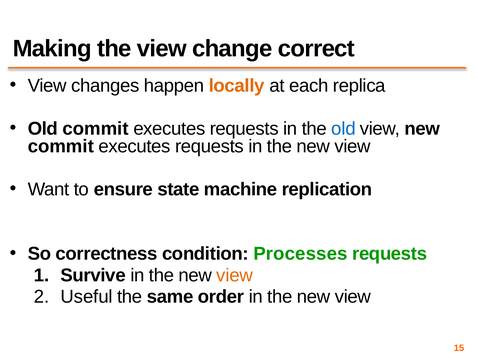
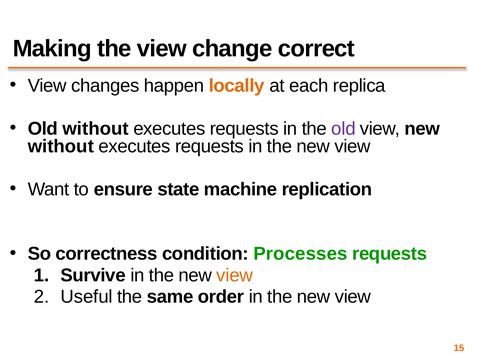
Old commit: commit -> without
old at (343, 129) colour: blue -> purple
commit at (61, 147): commit -> without
